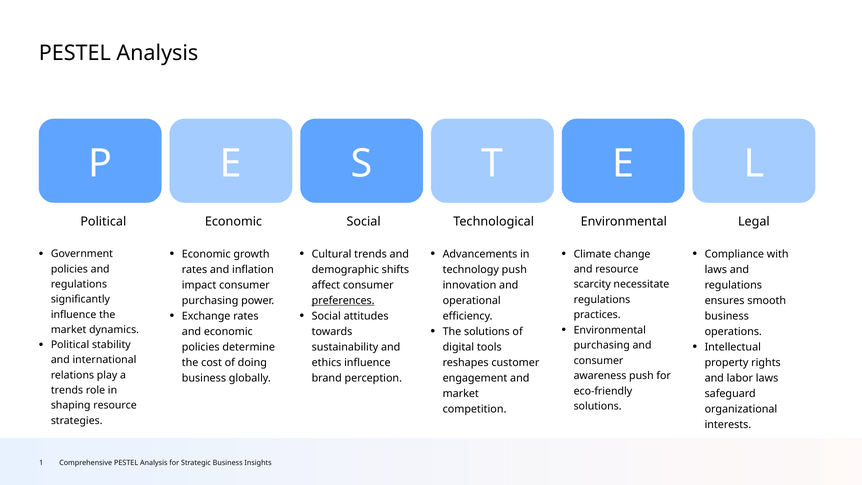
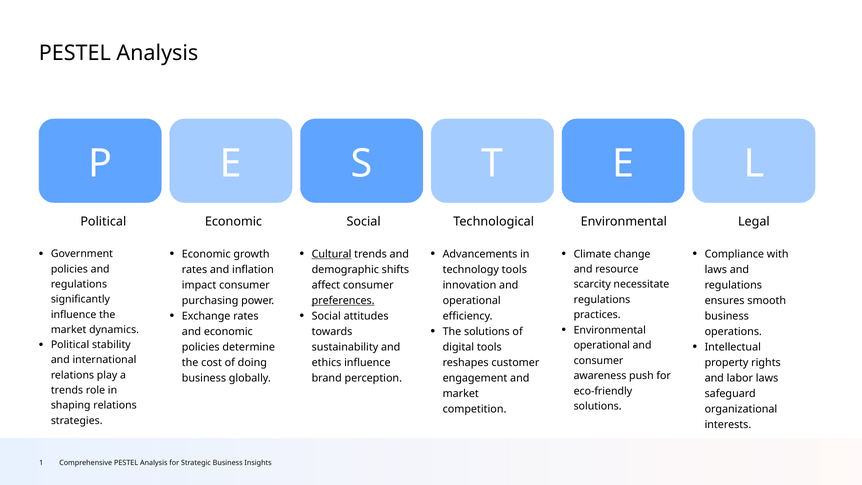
Cultural underline: none -> present
technology push: push -> tools
purchasing at (602, 345): purchasing -> operational
shaping resource: resource -> relations
